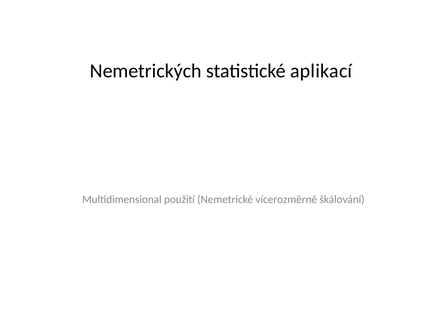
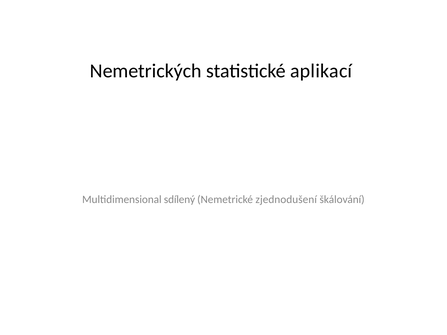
použití: použití -> sdílený
vícerozměrně: vícerozměrně -> zjednodušení
